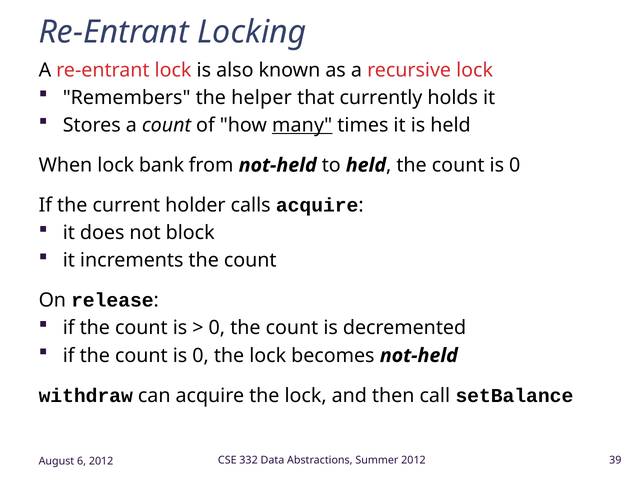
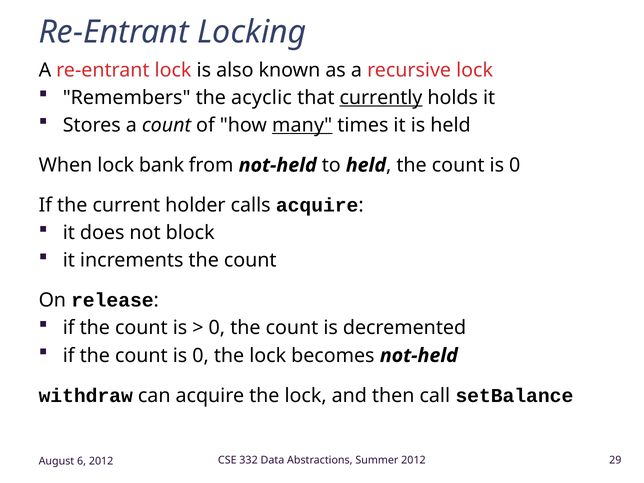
helper: helper -> acyclic
currently underline: none -> present
39: 39 -> 29
